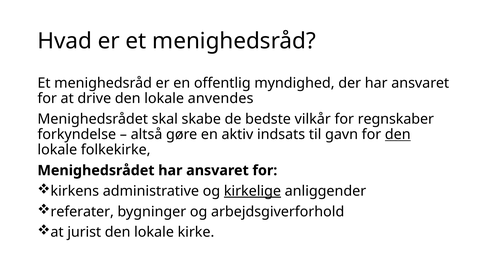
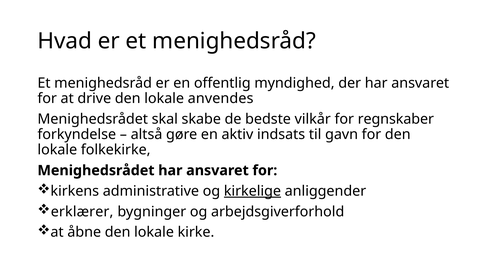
den at (398, 135) underline: present -> none
referater: referater -> erklærer
jurist: jurist -> åbne
